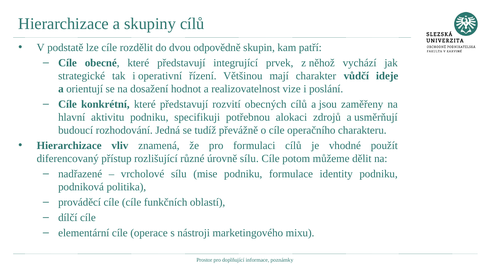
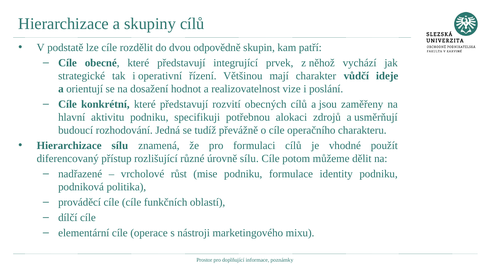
Hierarchizace vliv: vliv -> sílu
vrcholové sílu: sílu -> růst
